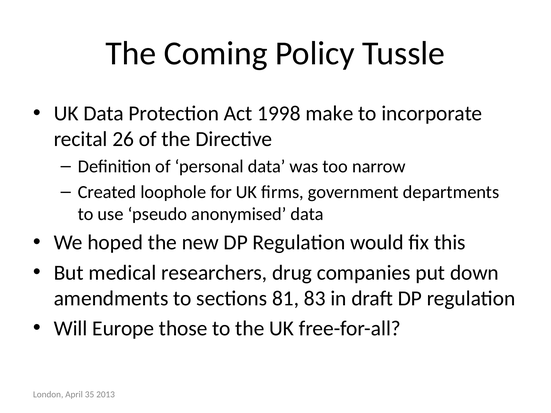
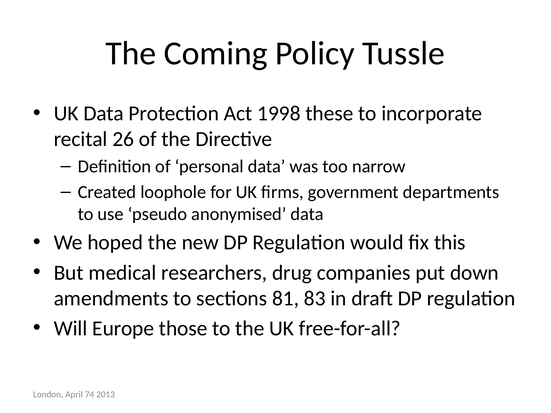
make: make -> these
35: 35 -> 74
